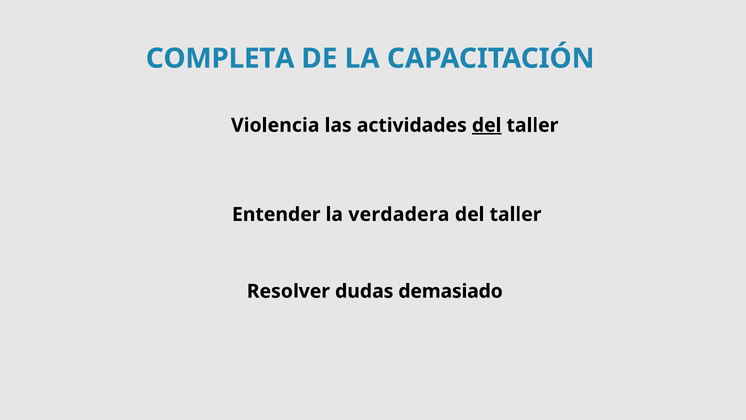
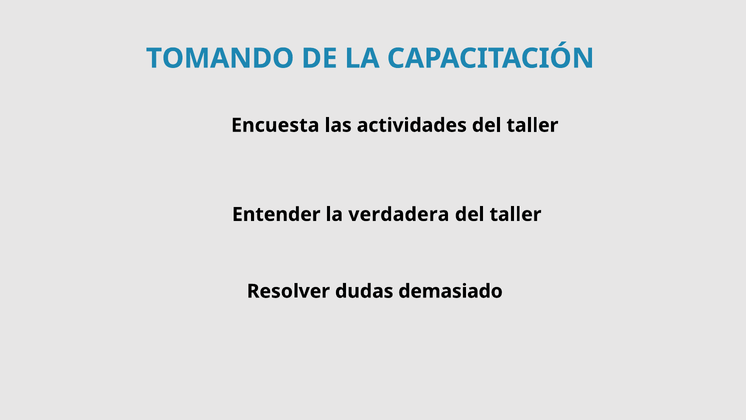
COMPLETA: COMPLETA -> TOMANDO
Violencia: Violencia -> Encuesta
del at (487, 125) underline: present -> none
